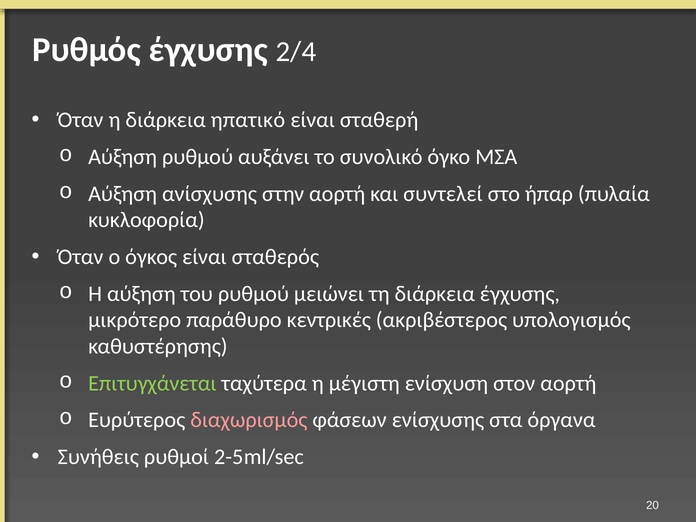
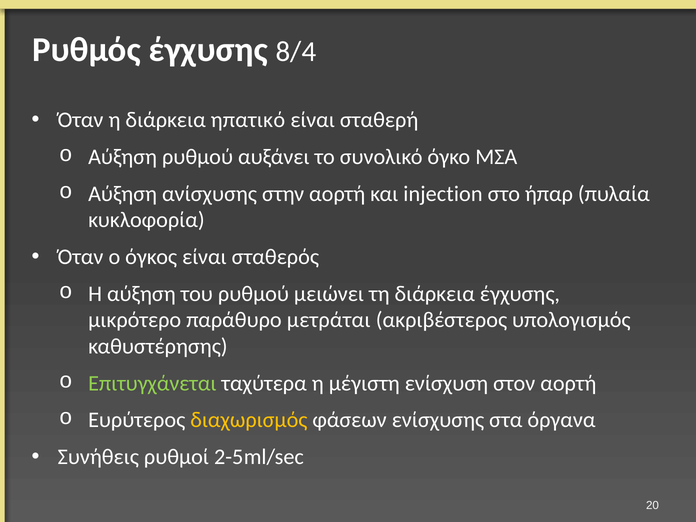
2/4: 2/4 -> 8/4
συντελεί: συντελεί -> injection
κεντρικές: κεντρικές -> μετράται
διαχωρισμός colour: pink -> yellow
